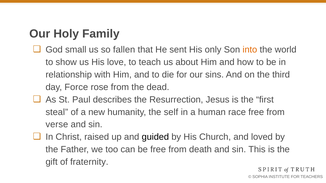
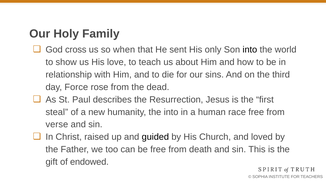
small: small -> cross
fallen: fallen -> when
into at (250, 50) colour: orange -> black
the self: self -> into
fraternity: fraternity -> endowed
